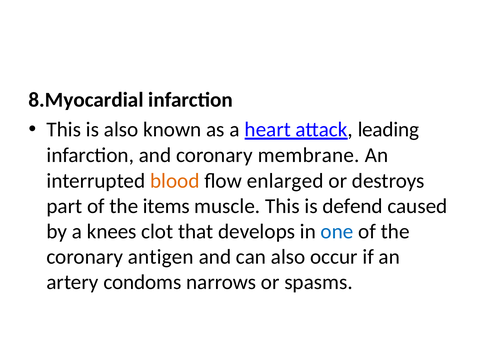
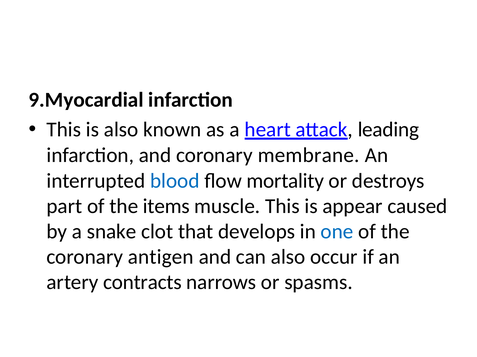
8.Myocardial: 8.Myocardial -> 9.Myocardial
blood colour: orange -> blue
enlarged: enlarged -> mortality
defend: defend -> appear
knees: knees -> snake
condoms: condoms -> contracts
